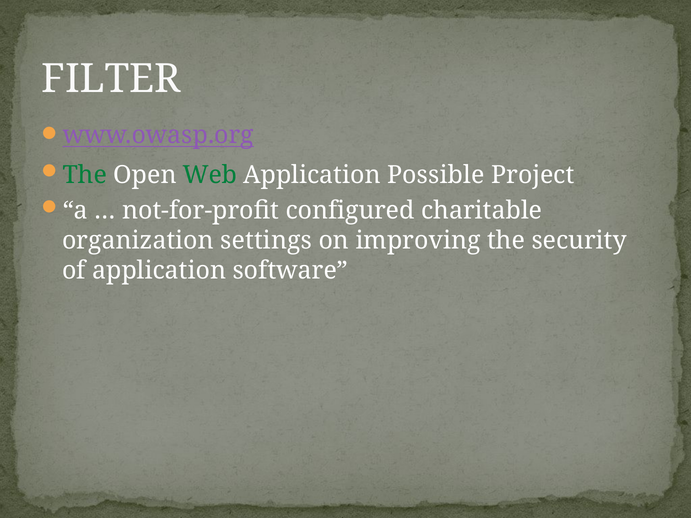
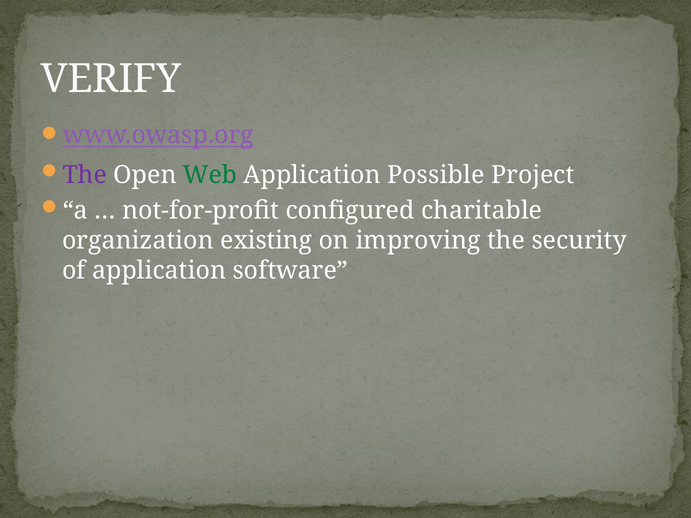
FILTER: FILTER -> VERIFY
The at (85, 175) colour: green -> purple
settings: settings -> existing
